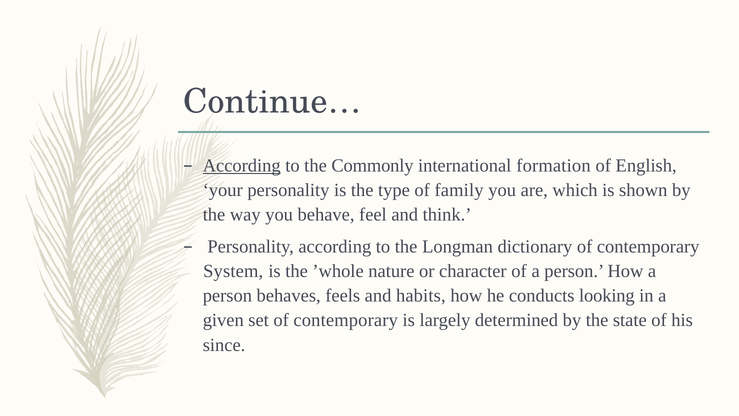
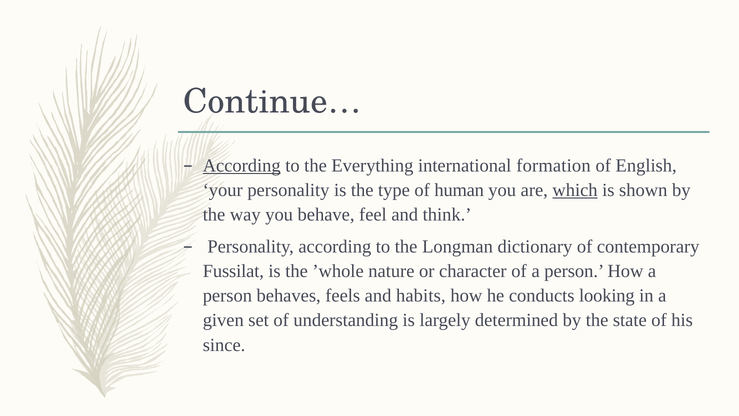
Commonly: Commonly -> Everything
family: family -> human
which underline: none -> present
System: System -> Fussilat
set of contemporary: contemporary -> understanding
